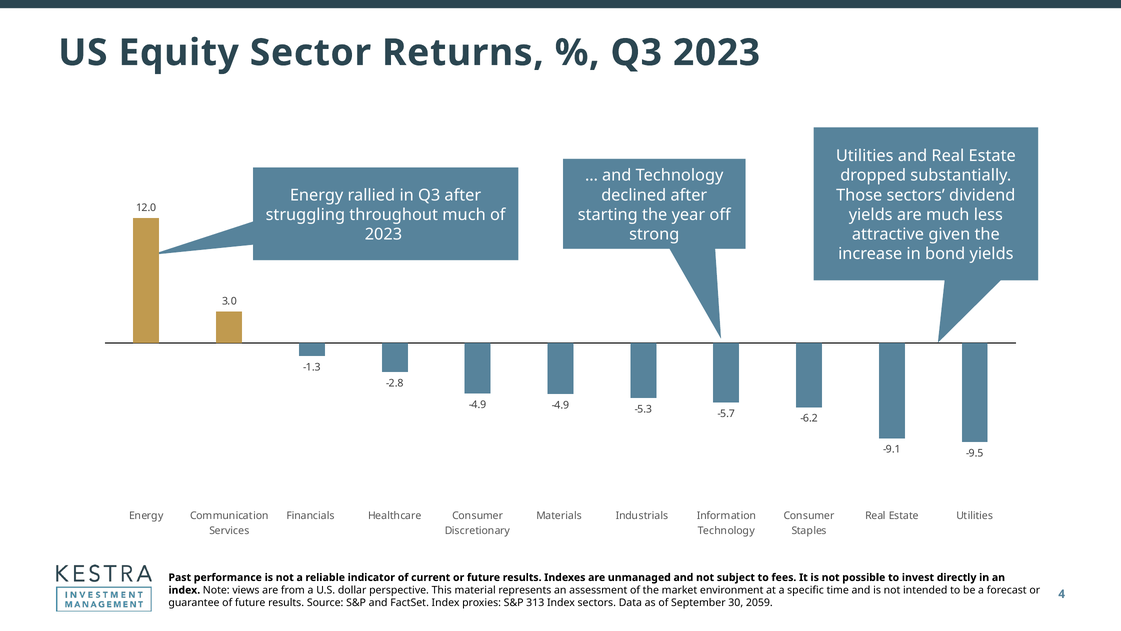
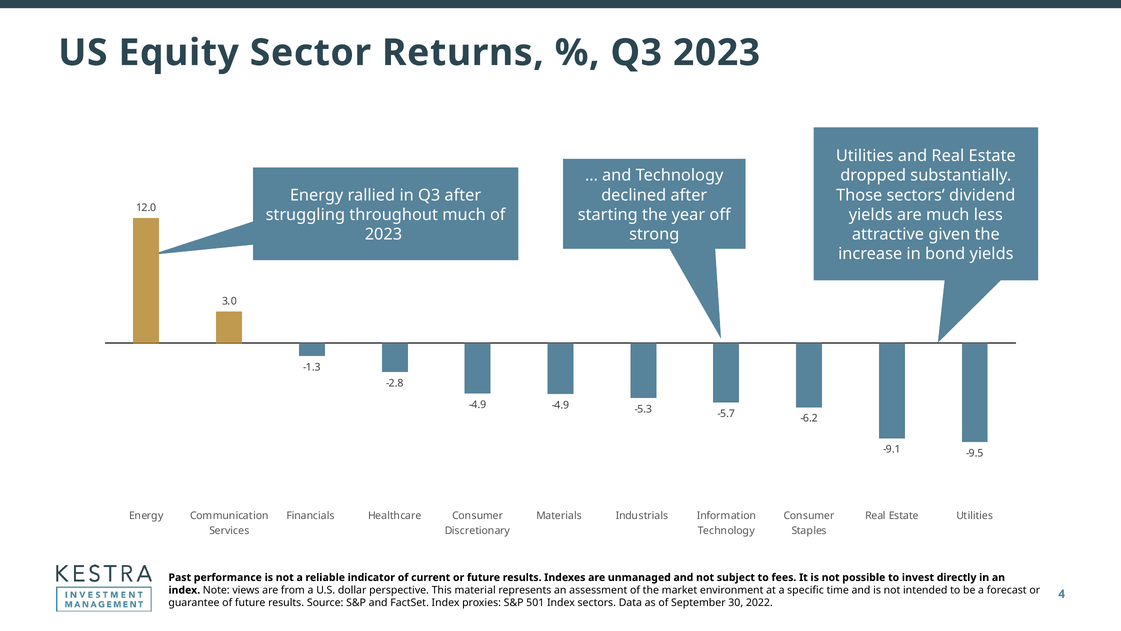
313: 313 -> 501
2059: 2059 -> 2022
